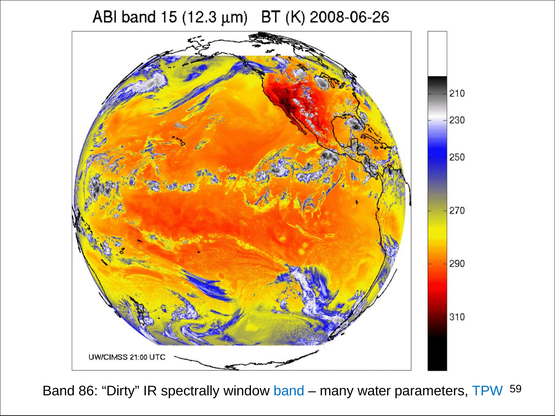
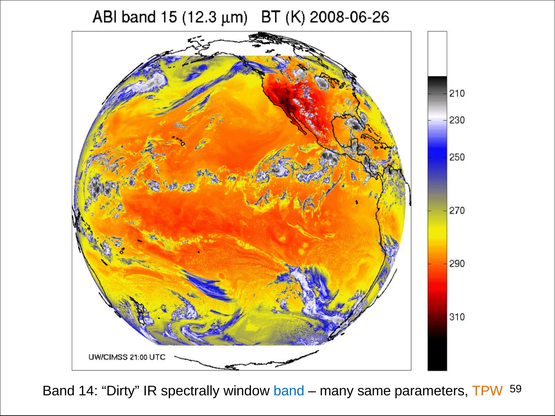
86: 86 -> 14
water: water -> same
TPW colour: blue -> orange
